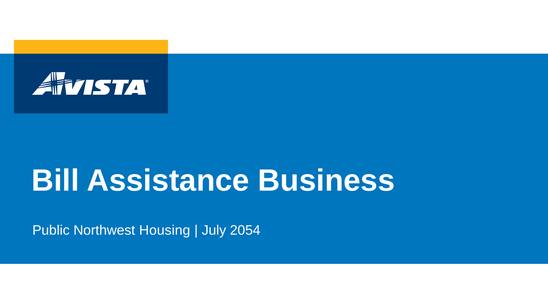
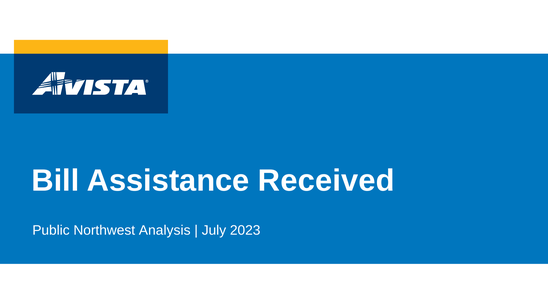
Business: Business -> Received
Housing: Housing -> Analysis
2054: 2054 -> 2023
